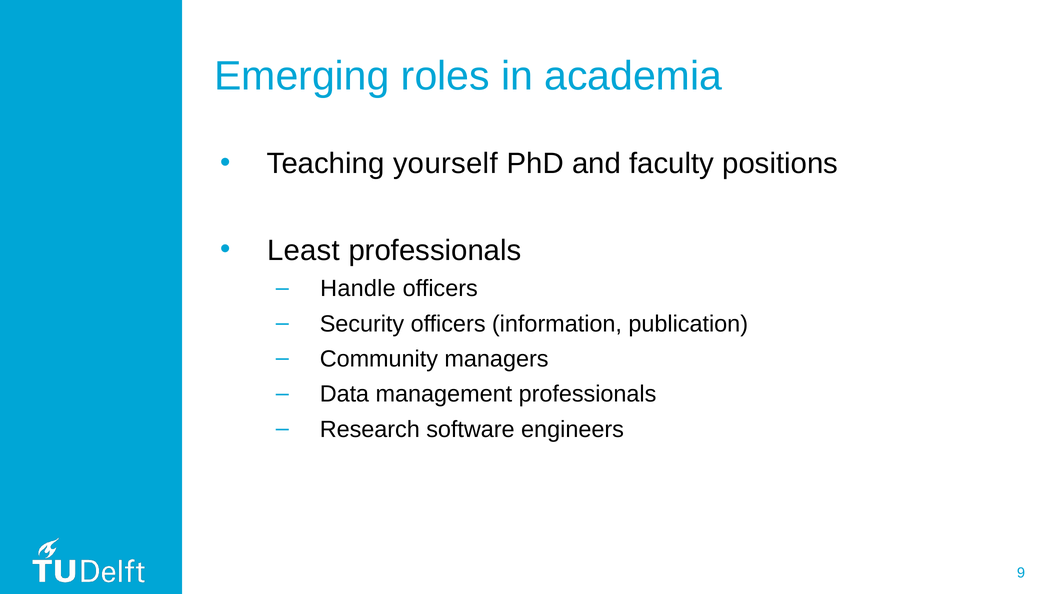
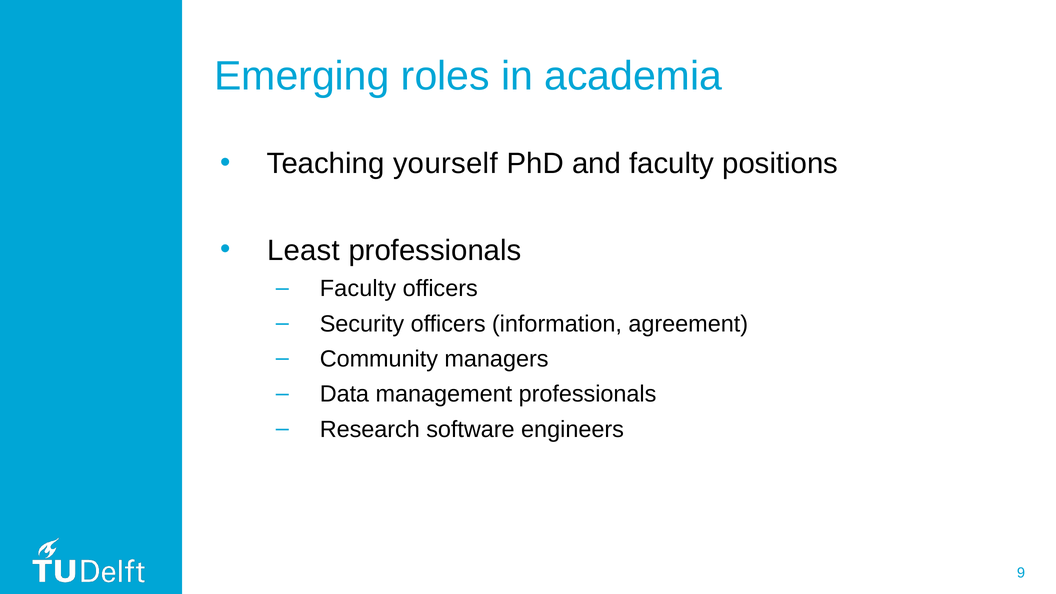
Handle at (358, 289): Handle -> Faculty
publication: publication -> agreement
